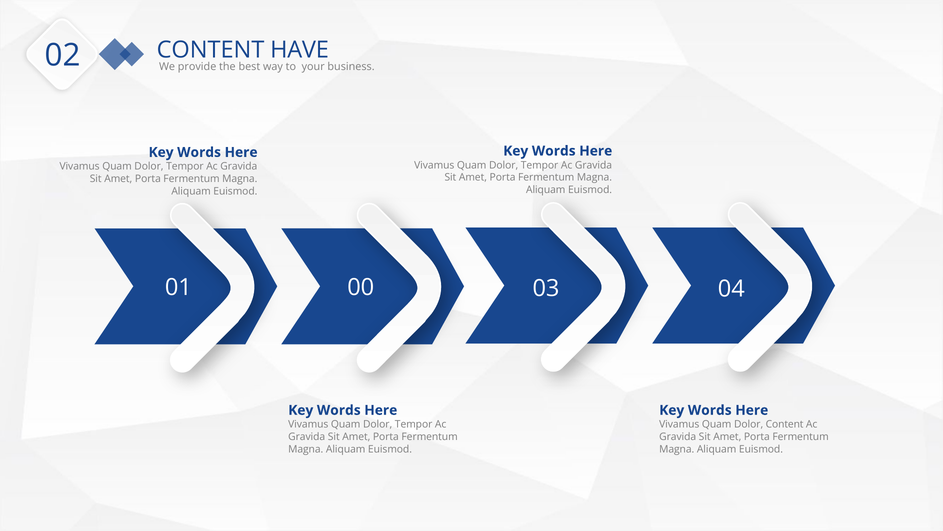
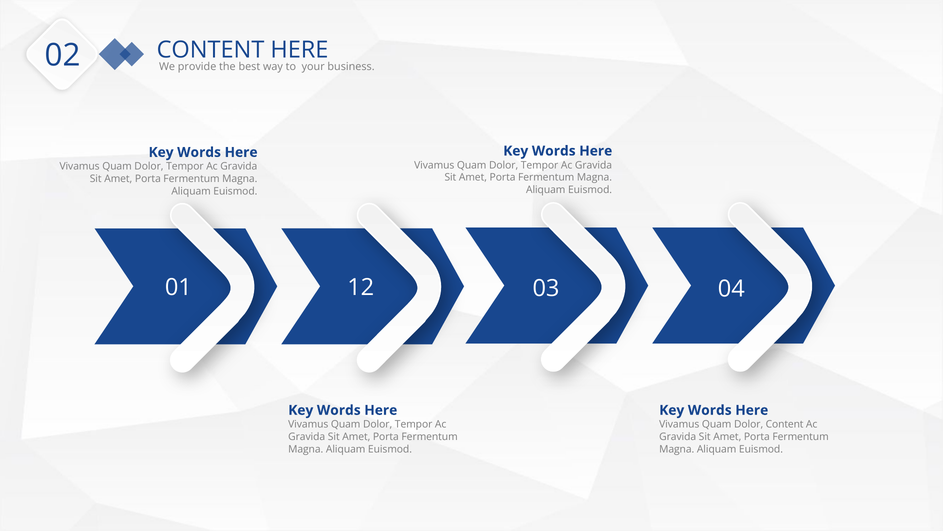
CONTENT HAVE: HAVE -> HERE
00: 00 -> 12
